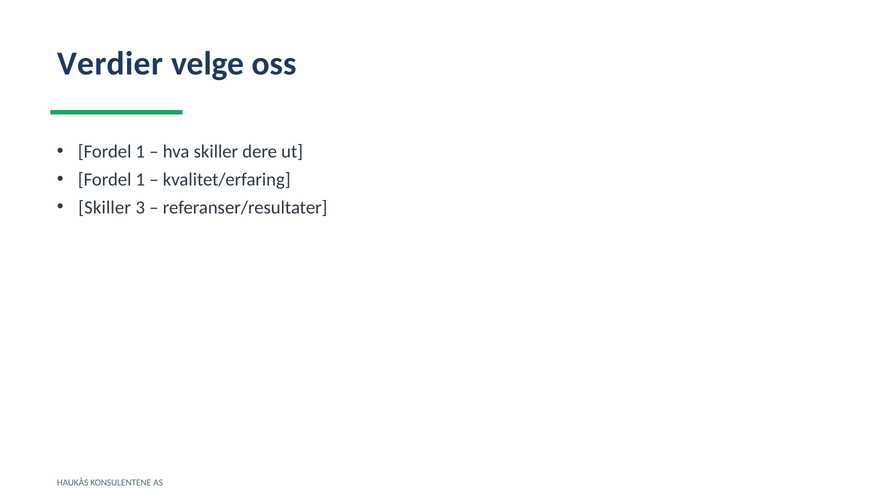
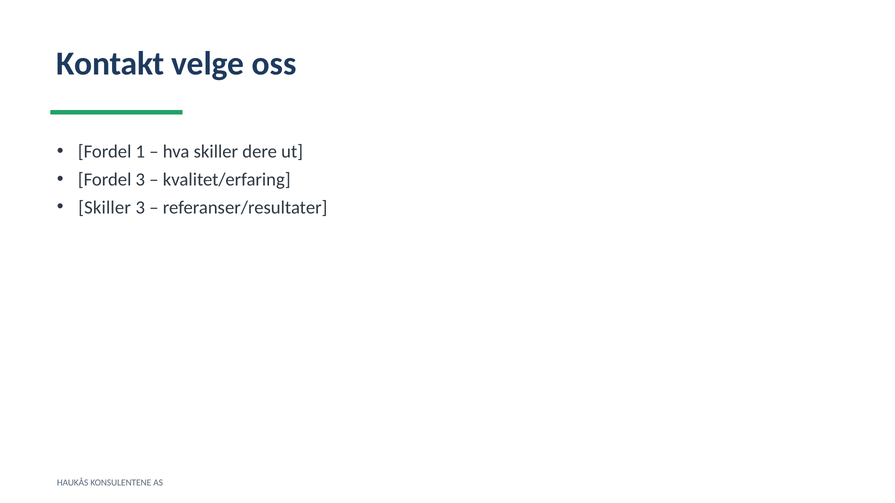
Verdier: Verdier -> Kontakt
1 at (140, 180): 1 -> 3
